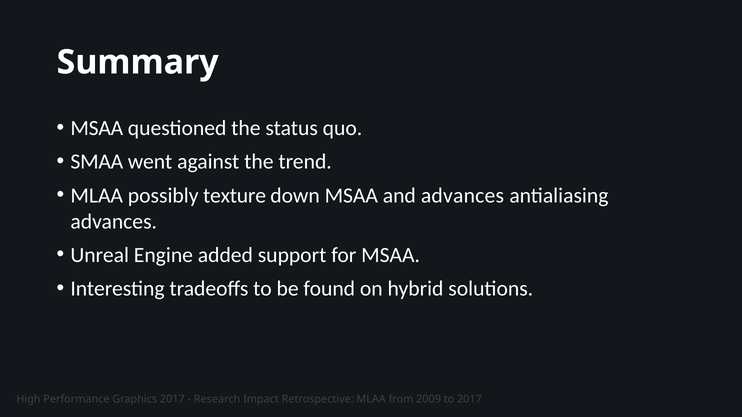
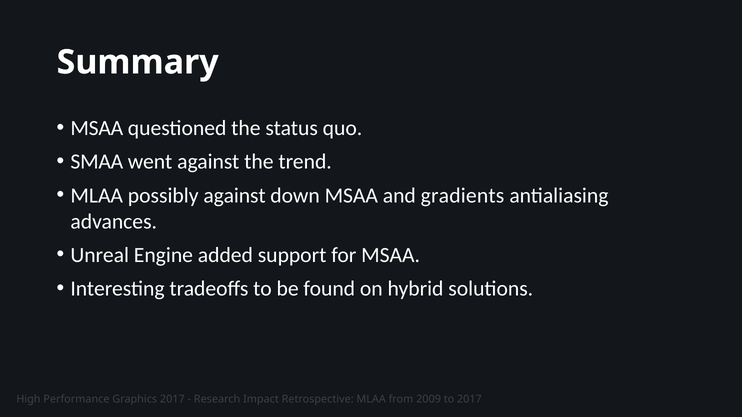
possibly texture: texture -> against
and advances: advances -> gradients
